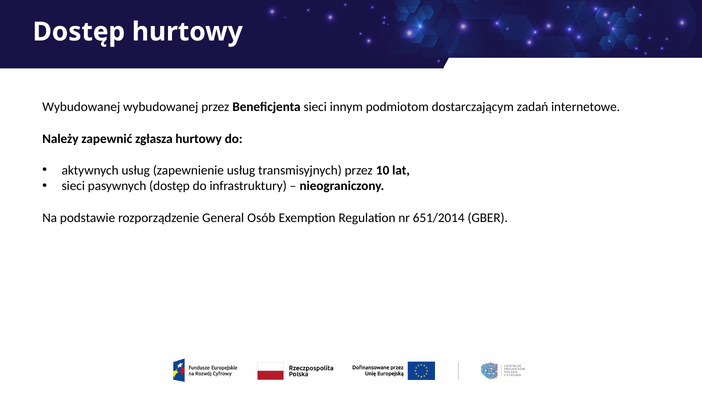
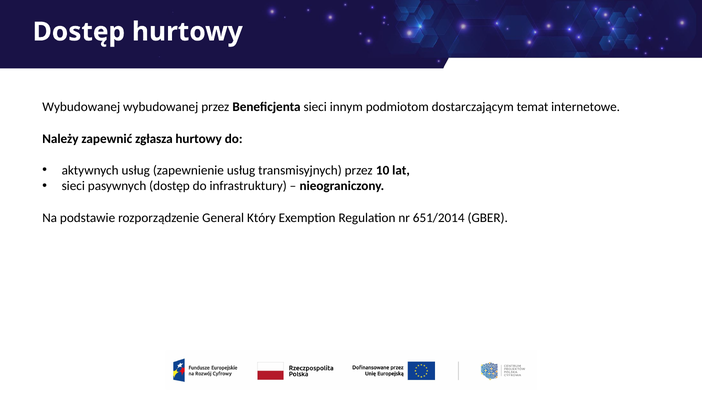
zadań: zadań -> temat
Osób: Osób -> Który
